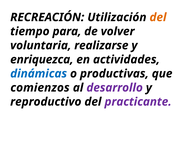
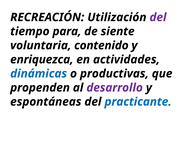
del at (158, 17) colour: orange -> purple
volver: volver -> siente
realizarse: realizarse -> contenido
comienzos: comienzos -> propenden
reproductivo: reproductivo -> espontáneas
practicante colour: purple -> blue
